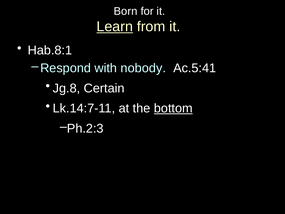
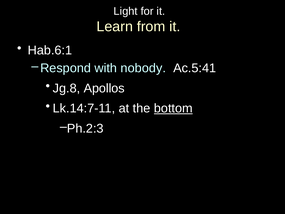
Born: Born -> Light
Learn underline: present -> none
Hab.8:1: Hab.8:1 -> Hab.6:1
Certain: Certain -> Apollos
